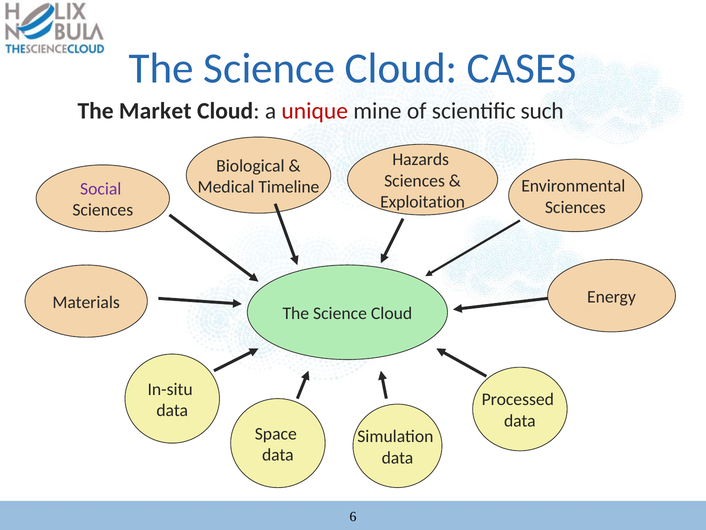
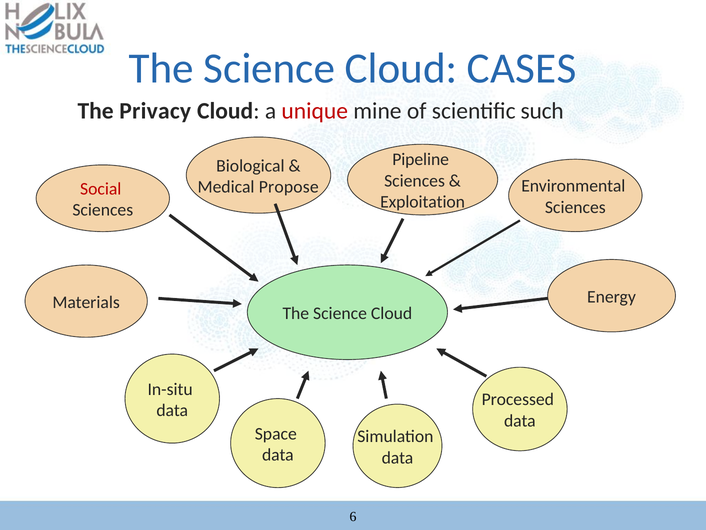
Market: Market -> Privacy
Hazards: Hazards -> Pipeline
Timeline: Timeline -> Propose
Social colour: purple -> red
